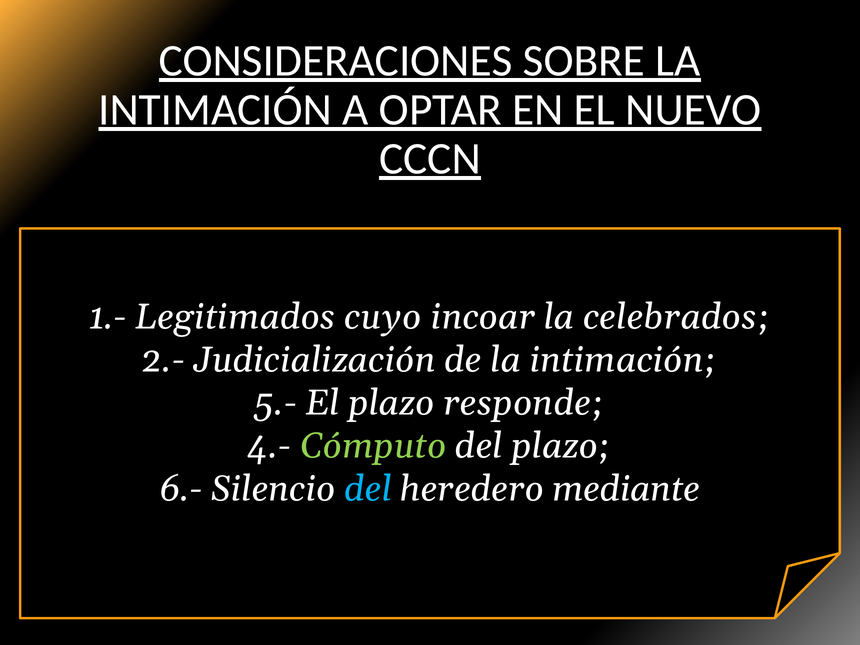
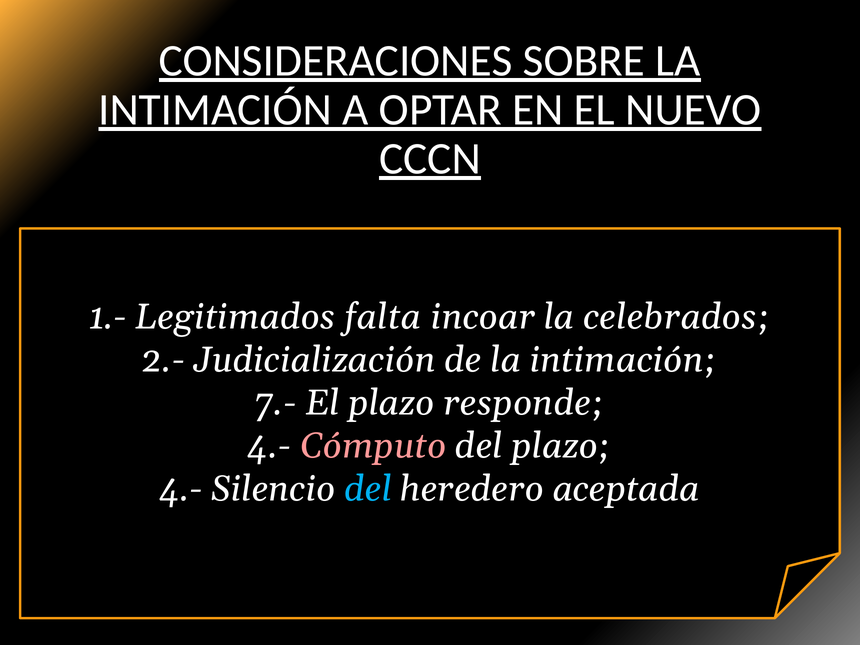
cuyo: cuyo -> falta
5.-: 5.- -> 7.-
Cómputo colour: light green -> pink
6.- at (181, 489): 6.- -> 4.-
mediante: mediante -> aceptada
